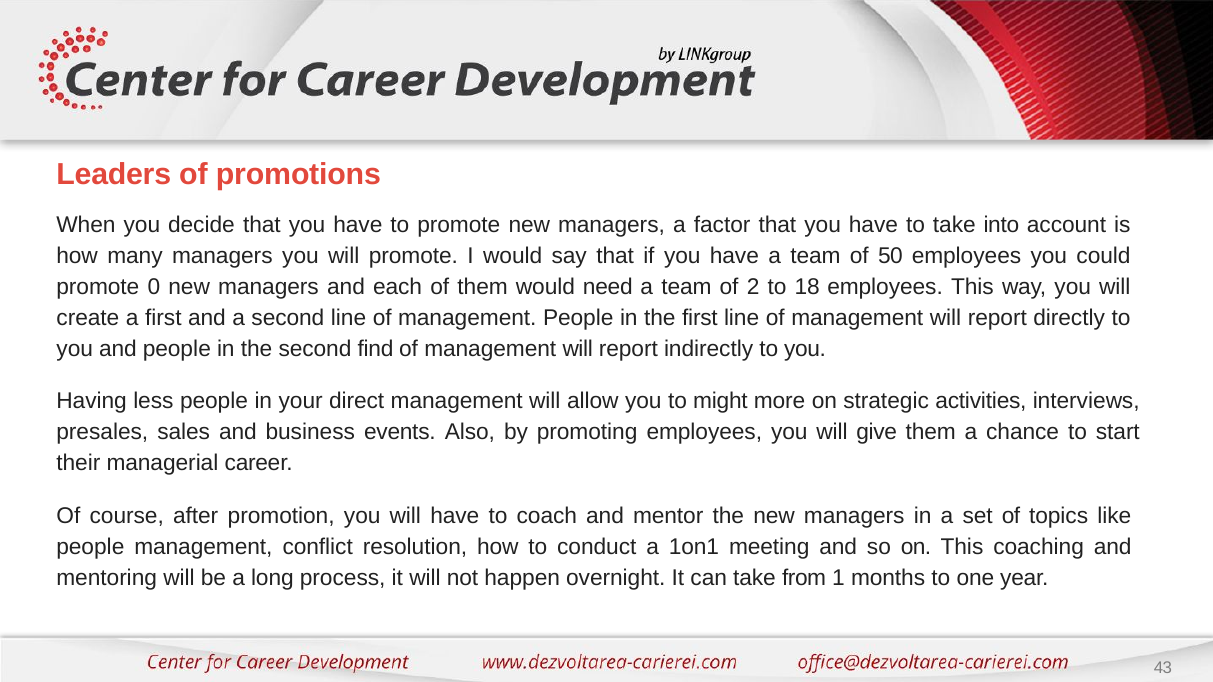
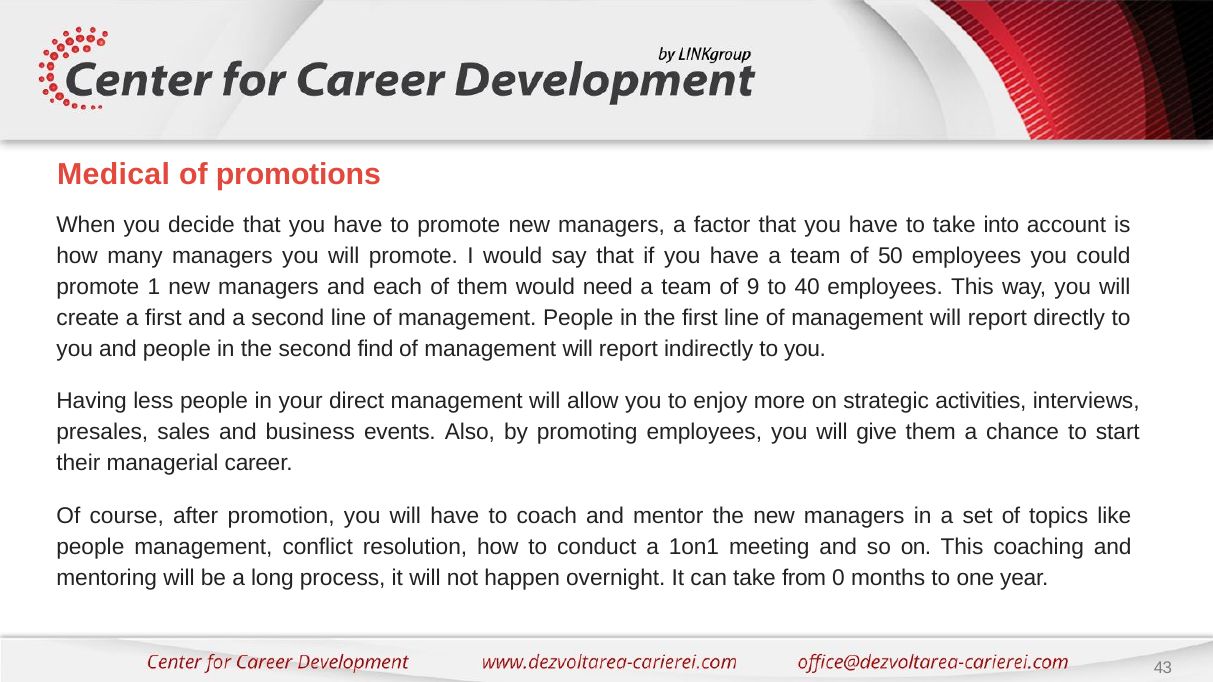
Leaders: Leaders -> Medical
0: 0 -> 1
2: 2 -> 9
18: 18 -> 40
might: might -> enjoy
1: 1 -> 0
